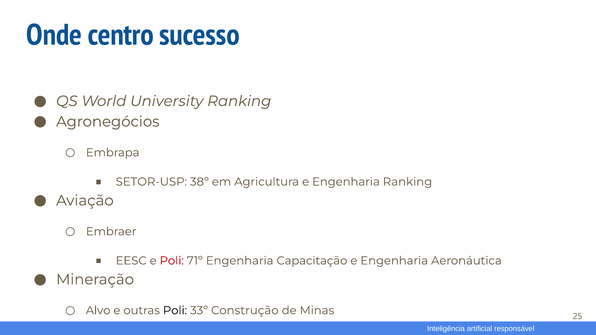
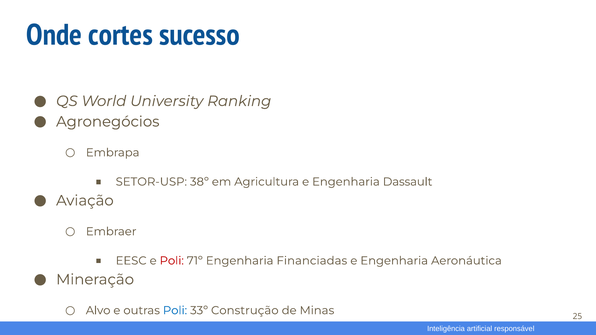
centro: centro -> cortes
Engenharia Ranking: Ranking -> Dassault
Capacitação: Capacitação -> Financiadas
Poli at (175, 311) colour: black -> blue
